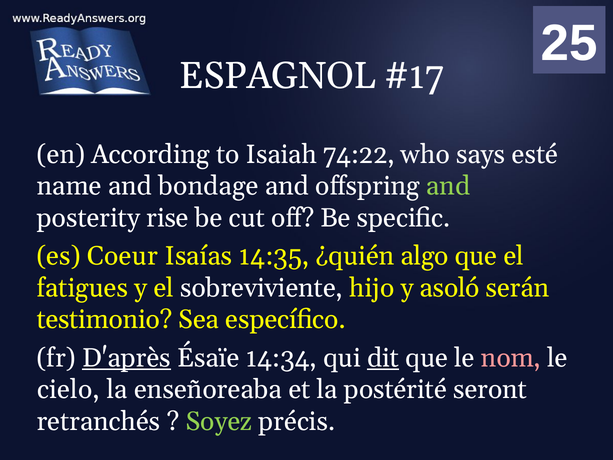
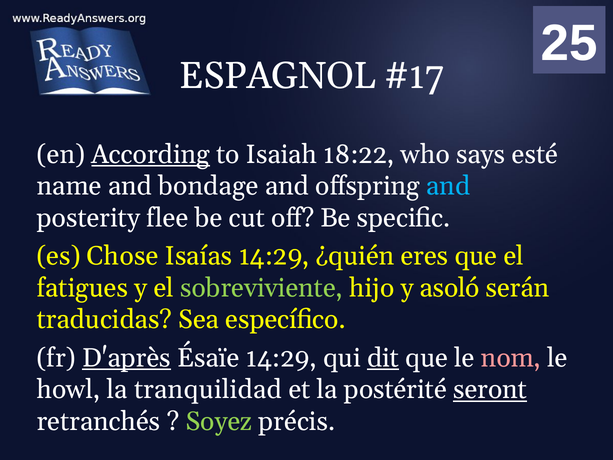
According underline: none -> present
74:22: 74:22 -> 18:22
and at (448, 186) colour: light green -> light blue
rise: rise -> flee
Coeur: Coeur -> Chose
Isaías 14:35: 14:35 -> 14:29
algo: algo -> eres
sobreviviente colour: white -> light green
testimonio: testimonio -> traducidas
Ésaïe 14:34: 14:34 -> 14:29
cielo: cielo -> howl
enseñoreaba: enseñoreaba -> tranquilidad
seront underline: none -> present
